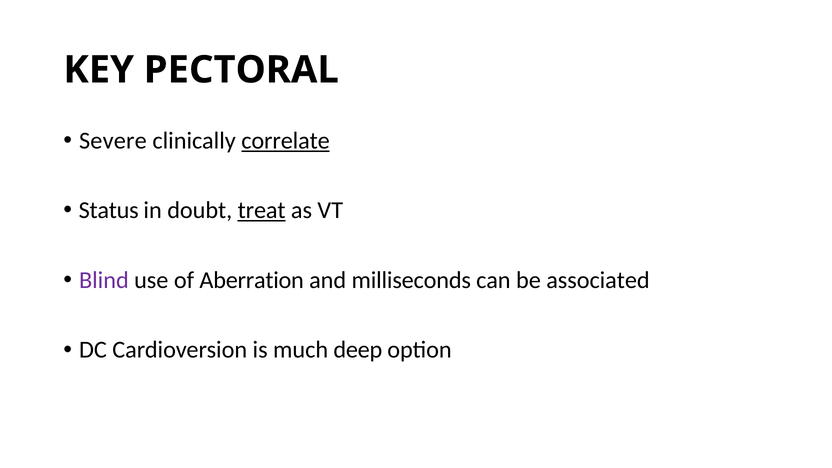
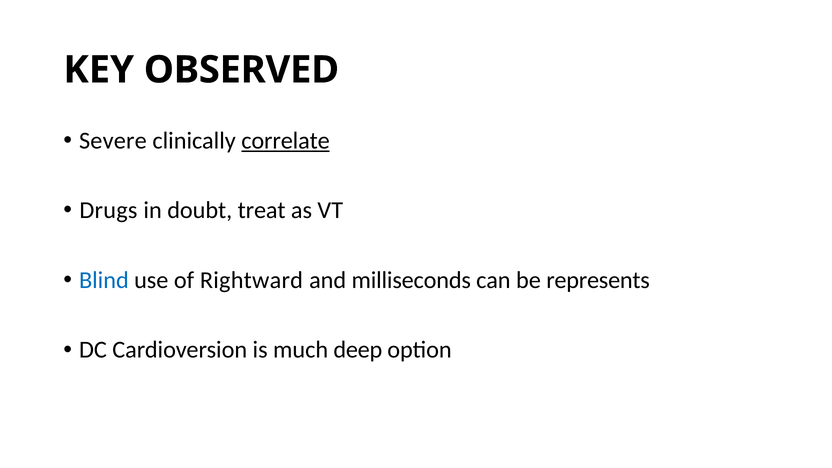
PECTORAL: PECTORAL -> OBSERVED
Status: Status -> Drugs
treat underline: present -> none
Blind colour: purple -> blue
Aberration: Aberration -> Rightward
associated: associated -> represents
